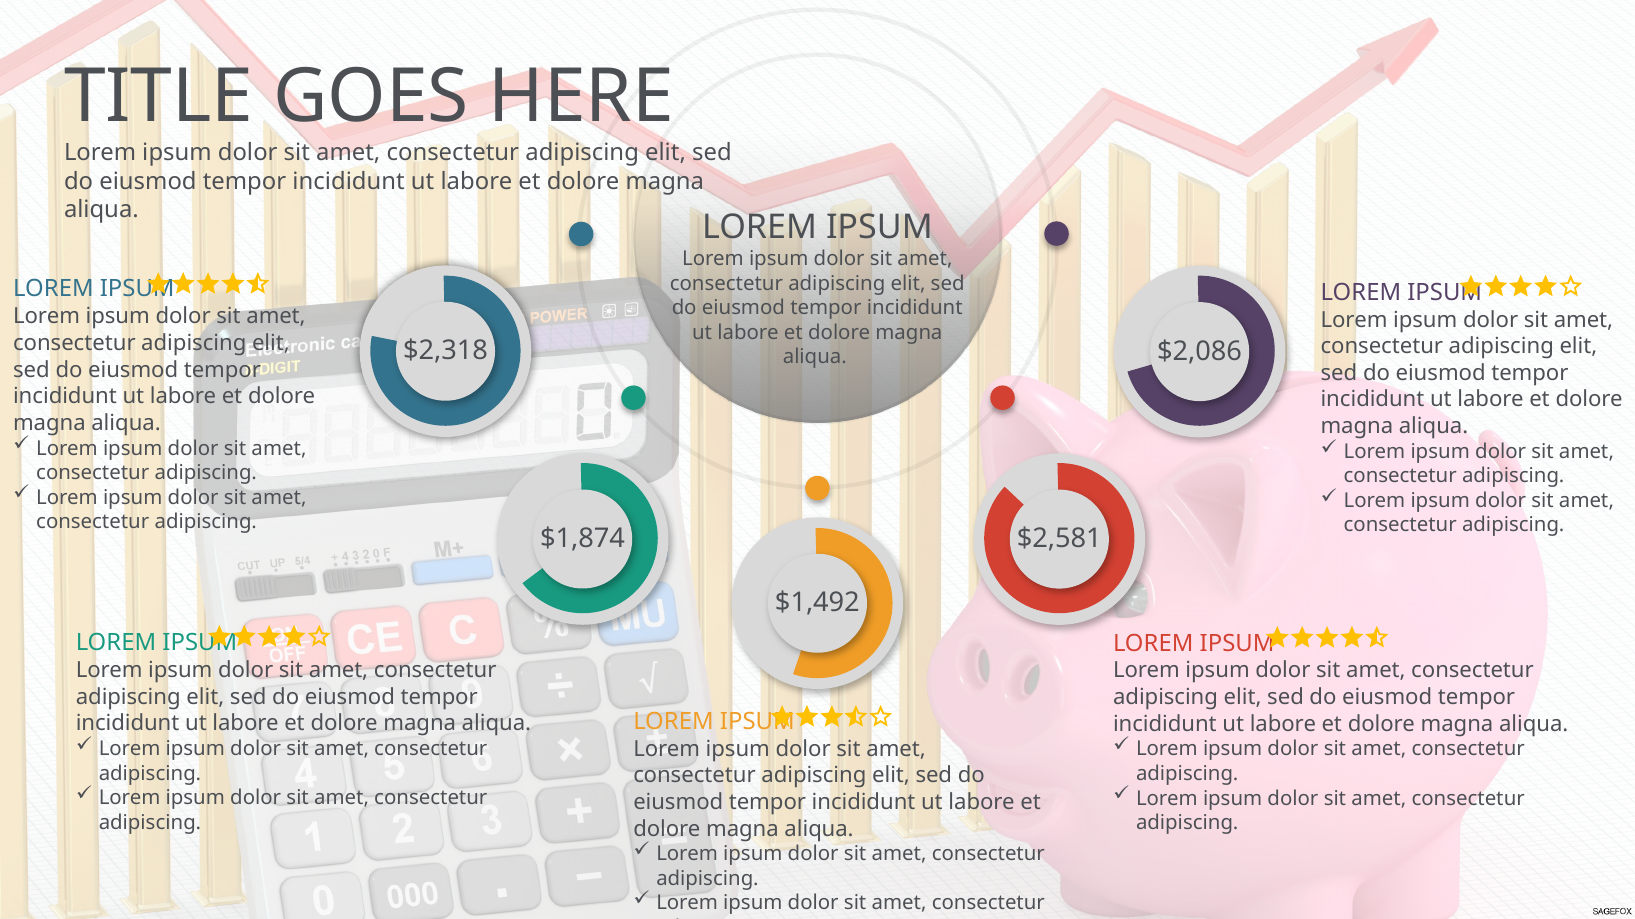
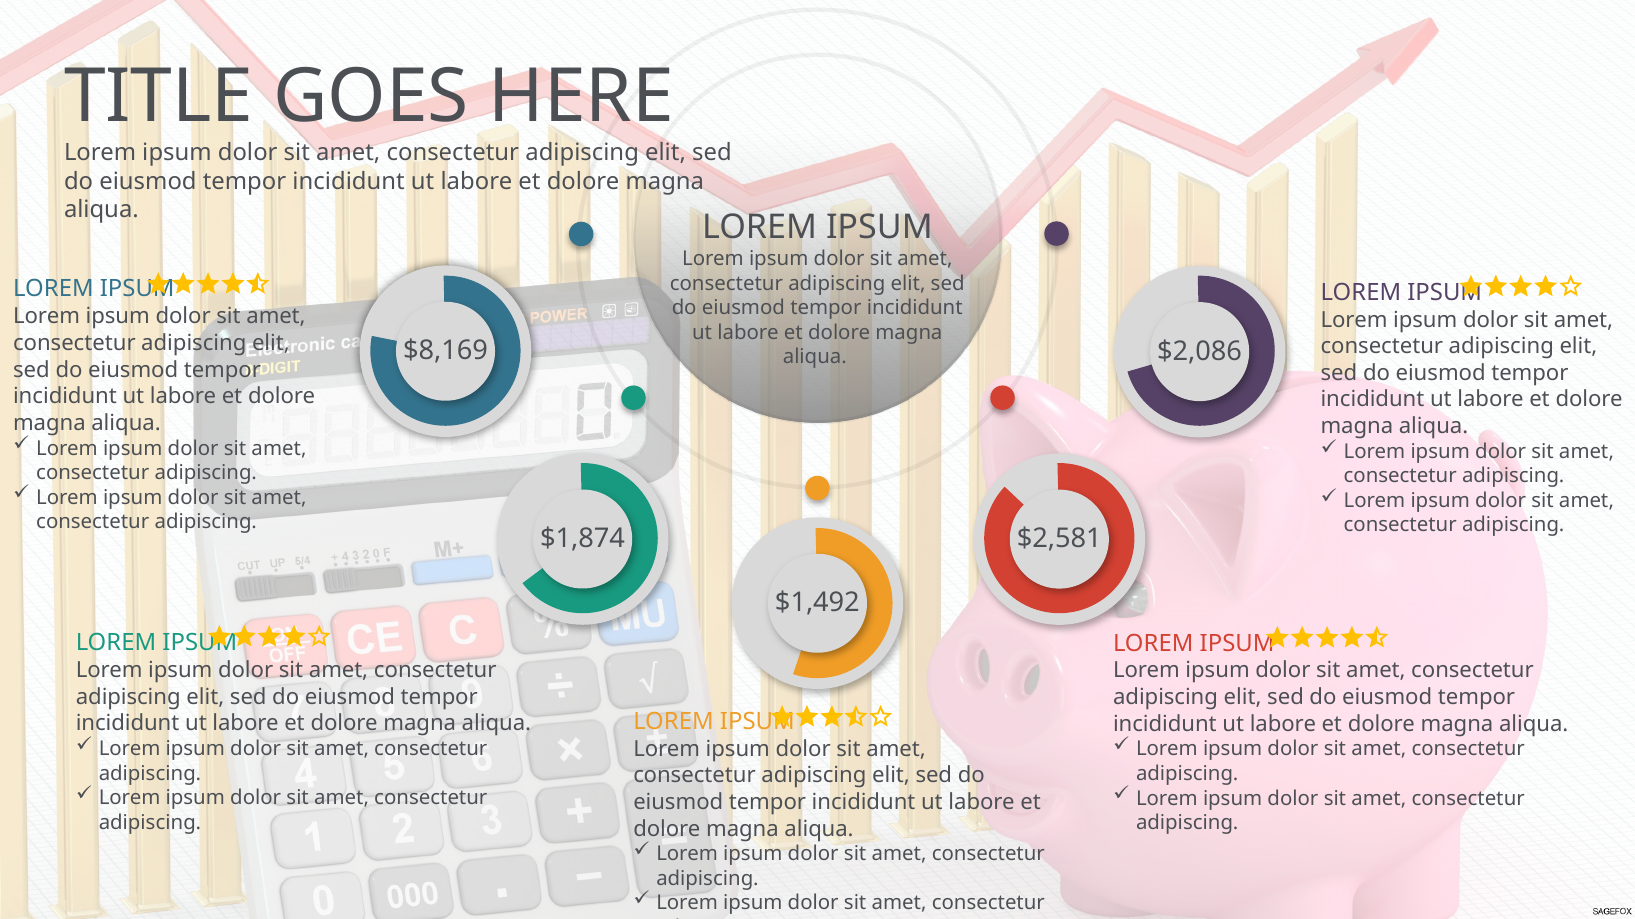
$2,318: $2,318 -> $8,169
